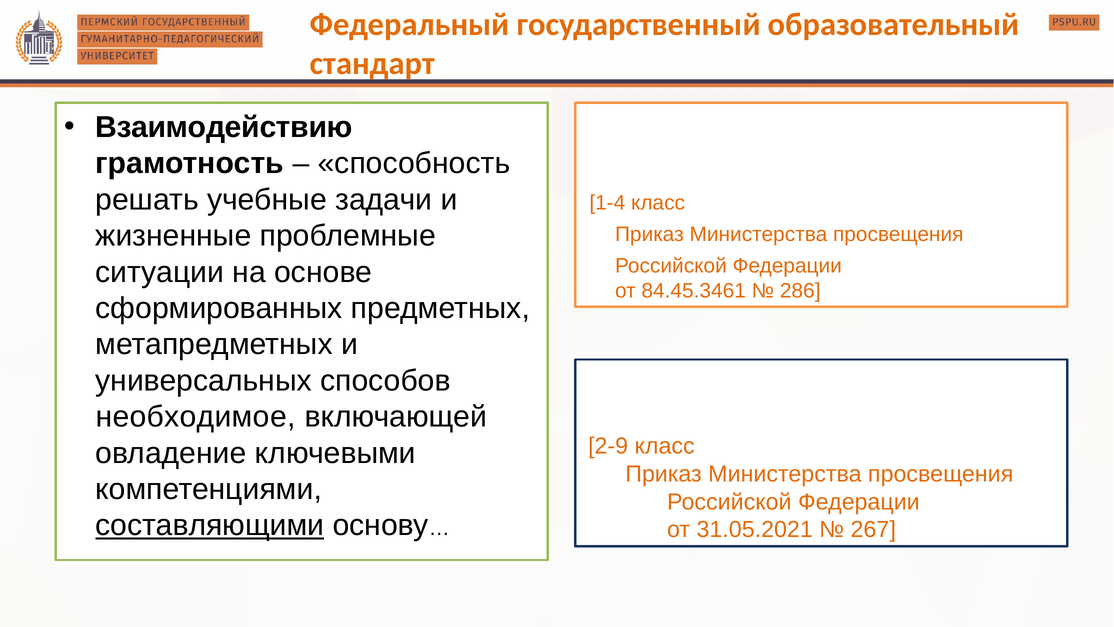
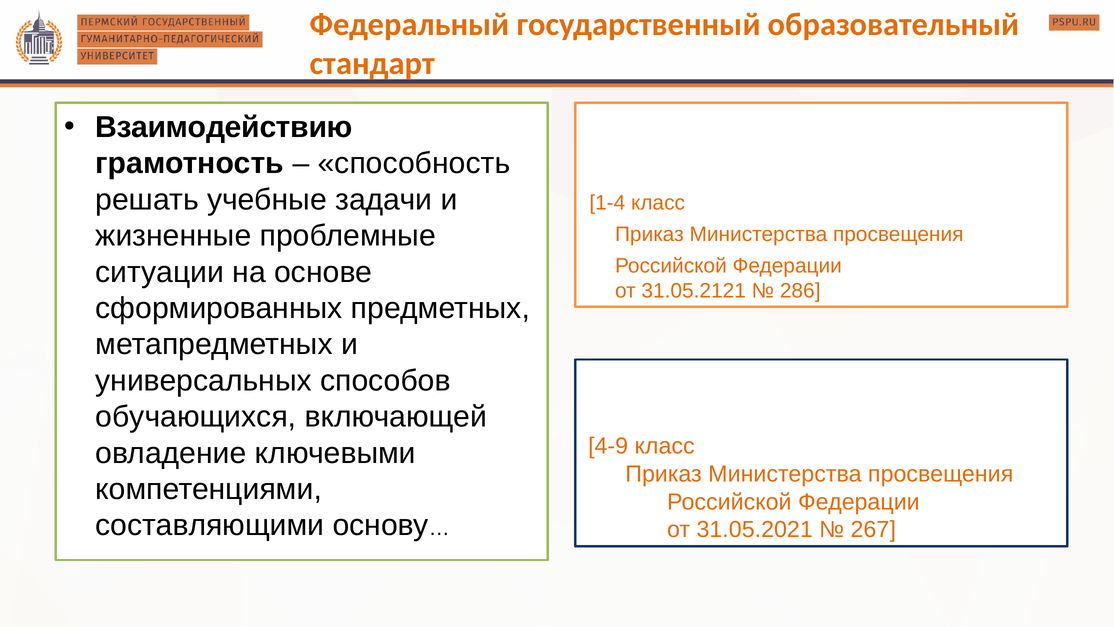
84.45.3461: 84.45.3461 -> 31.05.2121
необходимое: необходимое -> обучающихся
2-9: 2-9 -> 4-9
составляющими underline: present -> none
